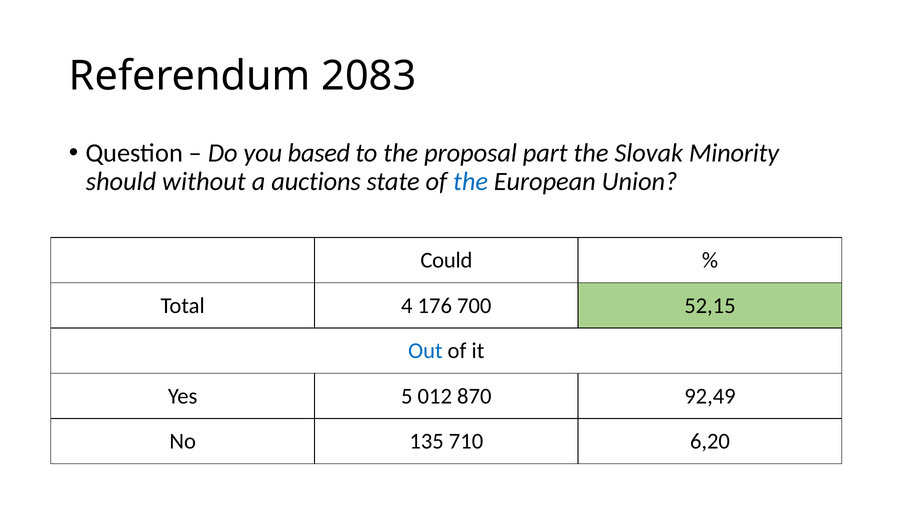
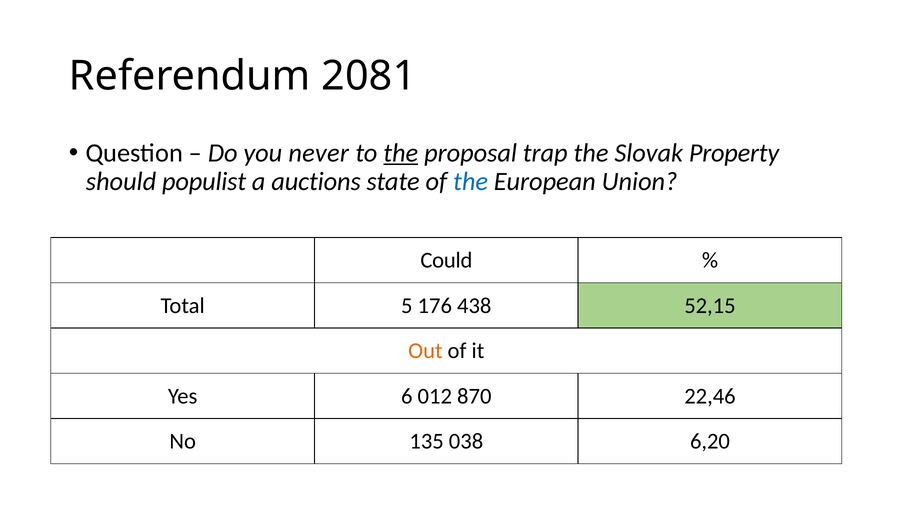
2083: 2083 -> 2081
based: based -> never
the at (401, 153) underline: none -> present
part: part -> trap
Minority: Minority -> Property
without: without -> populist
4: 4 -> 5
700: 700 -> 438
Out colour: blue -> orange
5: 5 -> 6
92,49: 92,49 -> 22,46
710: 710 -> 038
